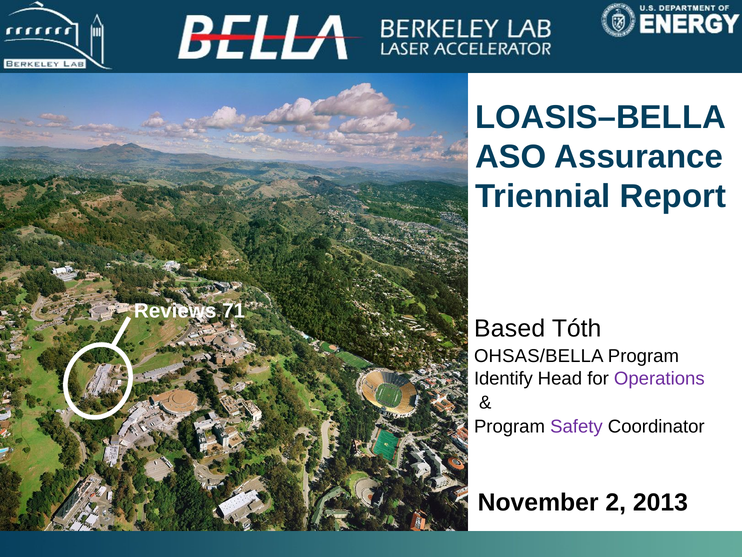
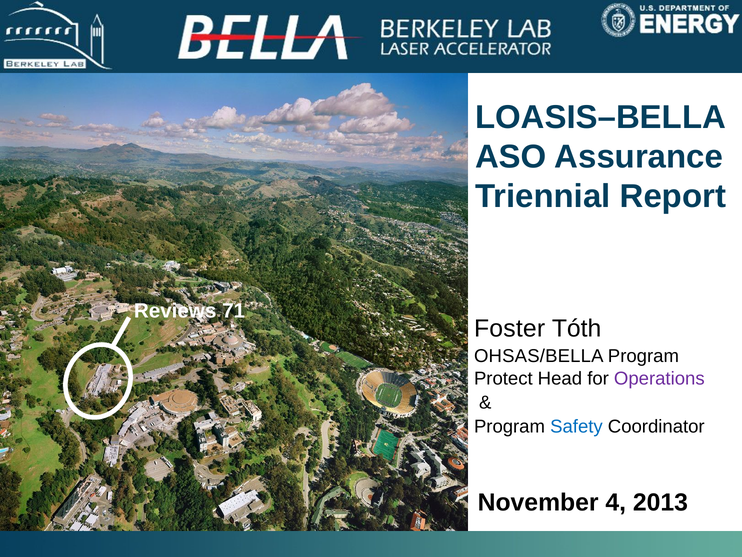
Based: Based -> Foster
Identify: Identify -> Protect
Safety colour: purple -> blue
2: 2 -> 4
